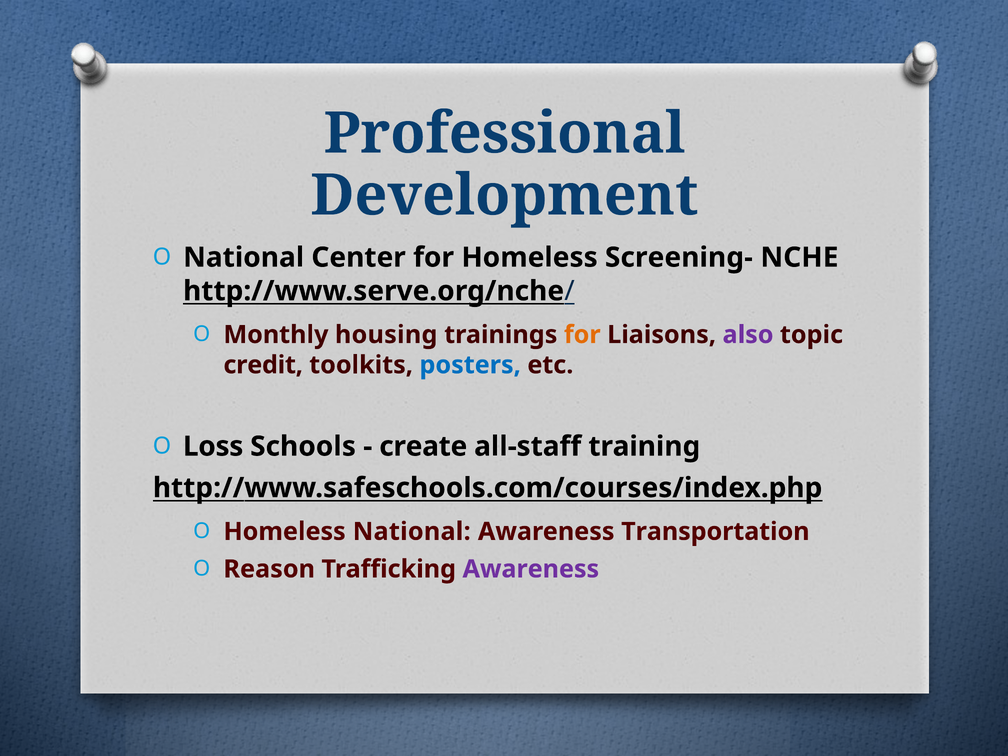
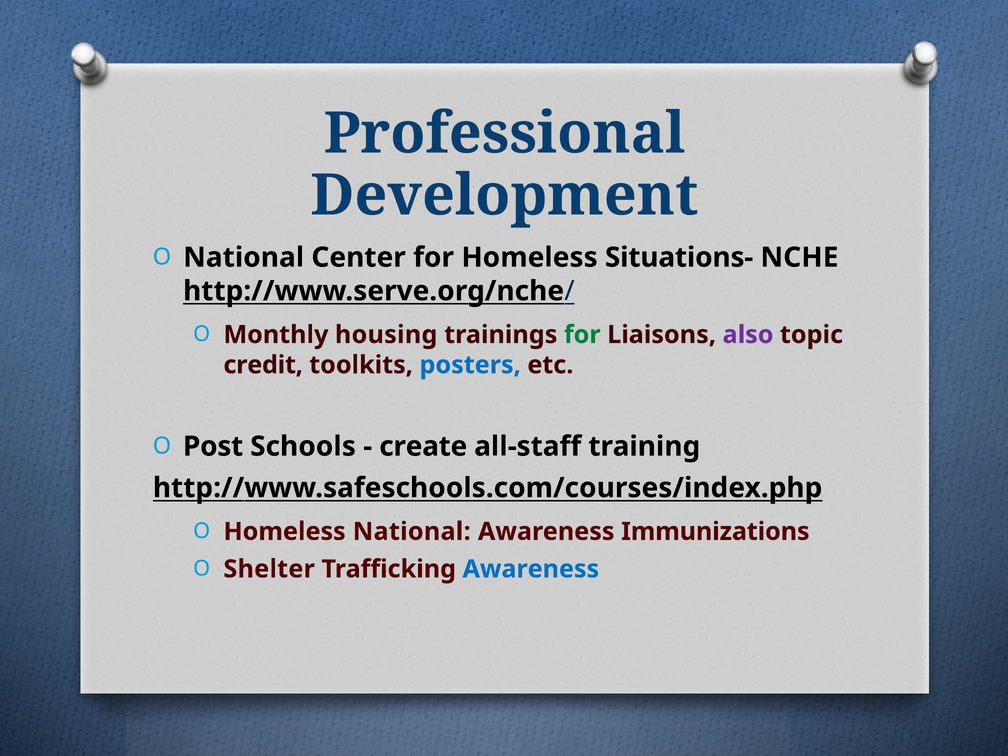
Screening-: Screening- -> Situations-
for at (582, 335) colour: orange -> green
Loss: Loss -> Post
Transportation: Transportation -> Immunizations
Reason: Reason -> Shelter
Awareness at (531, 569) colour: purple -> blue
